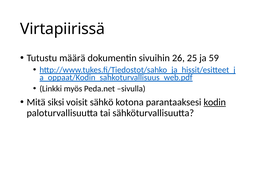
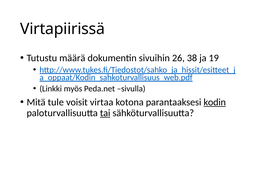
25: 25 -> 38
59: 59 -> 19
siksi: siksi -> tule
sähkö: sähkö -> virtaa
tai underline: none -> present
